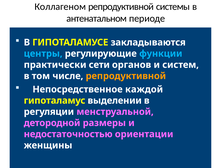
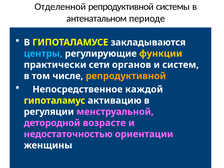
Коллагеном: Коллагеном -> Отделенной
функции colour: light blue -> yellow
выделении: выделении -> активацию
размеры: размеры -> возрасте
